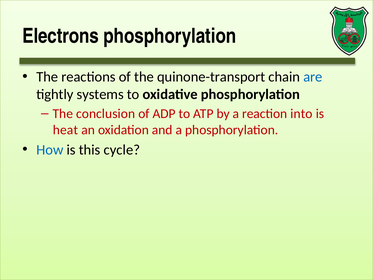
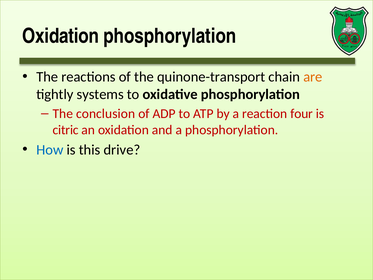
Electrons at (61, 36): Electrons -> Oxidation
are colour: blue -> orange
into: into -> four
heat: heat -> citric
cycle: cycle -> drive
